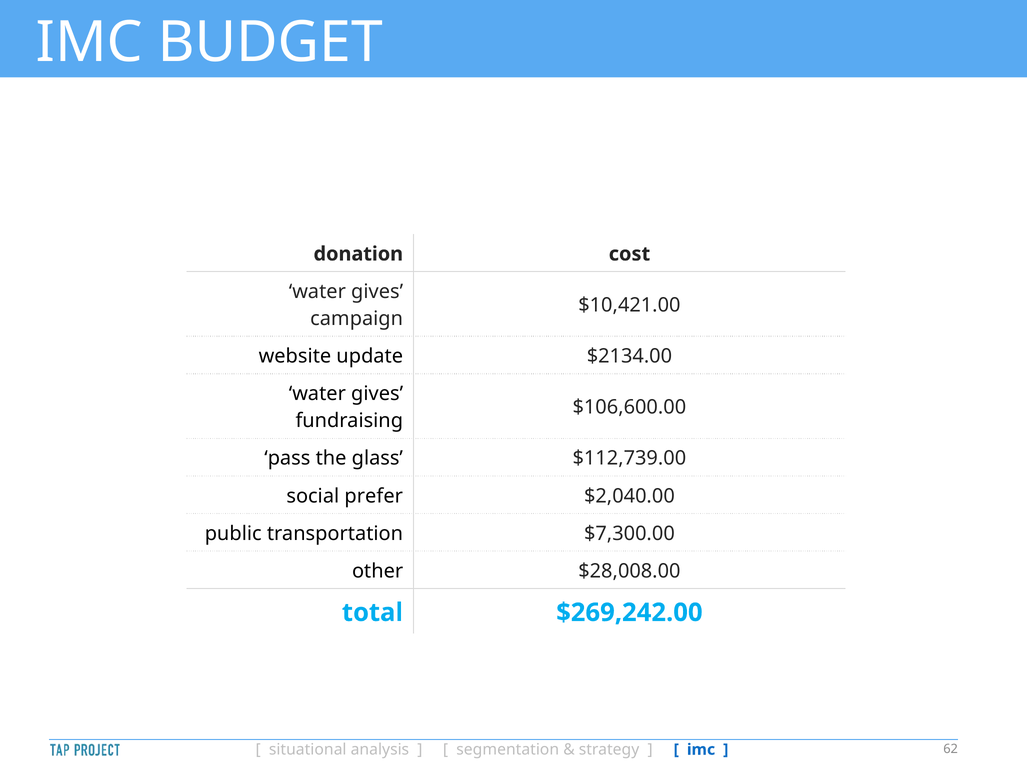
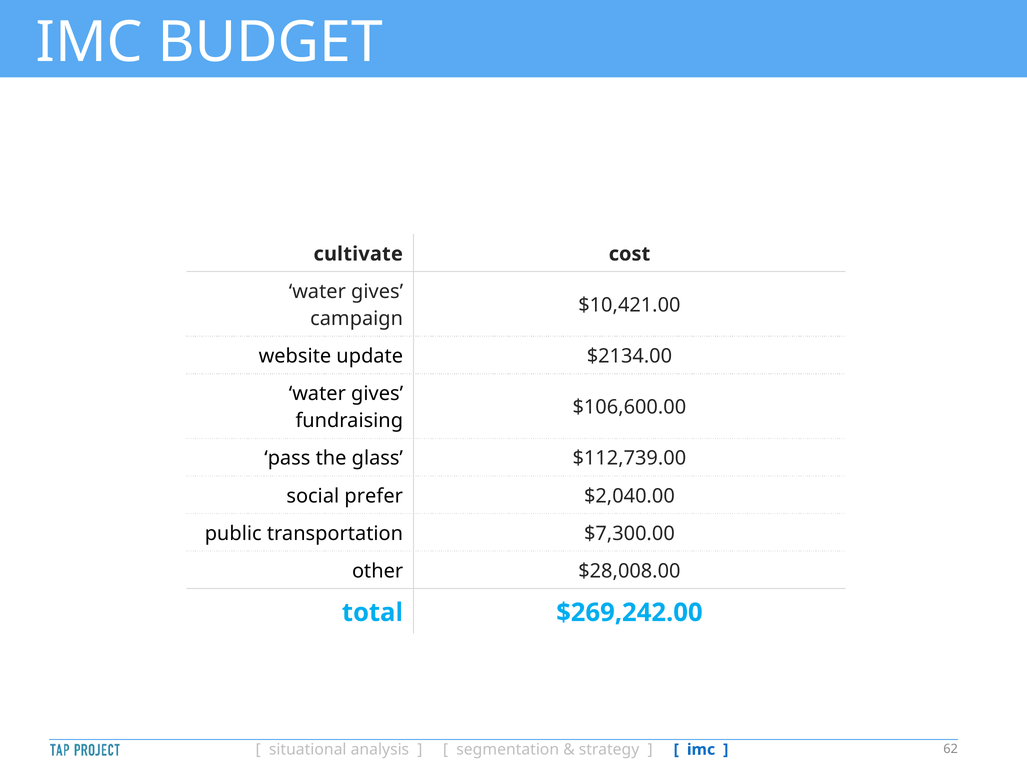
donation: donation -> cultivate
